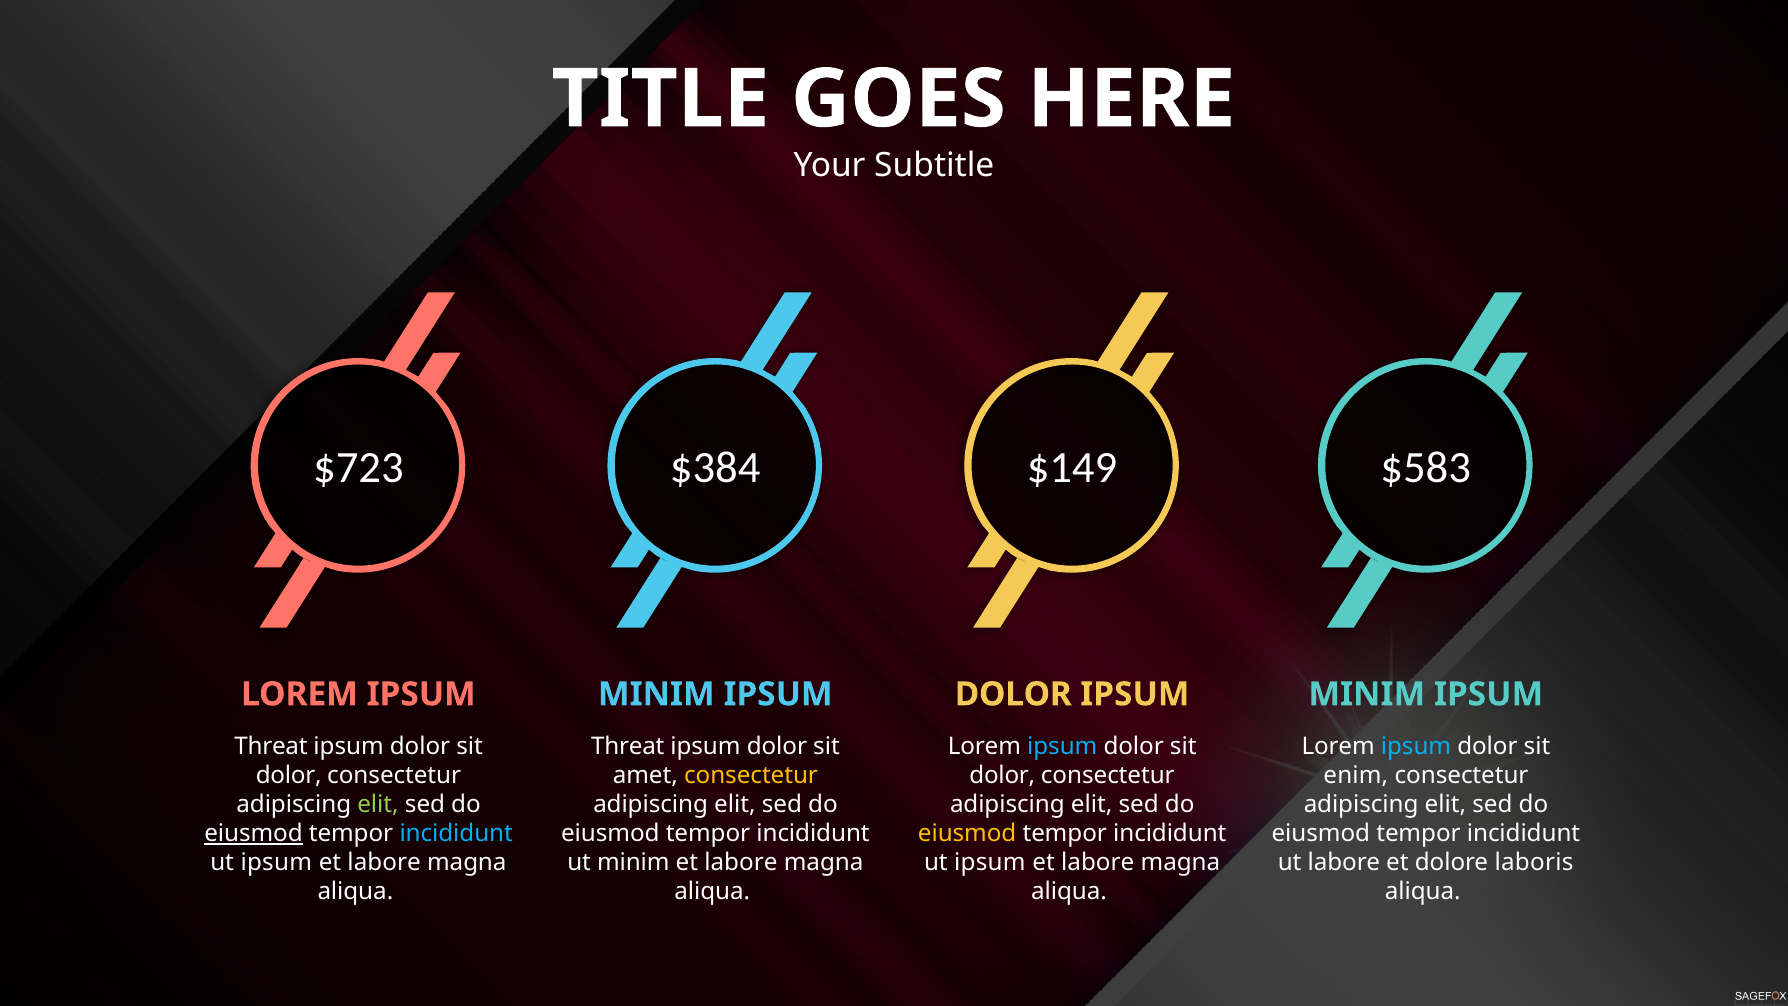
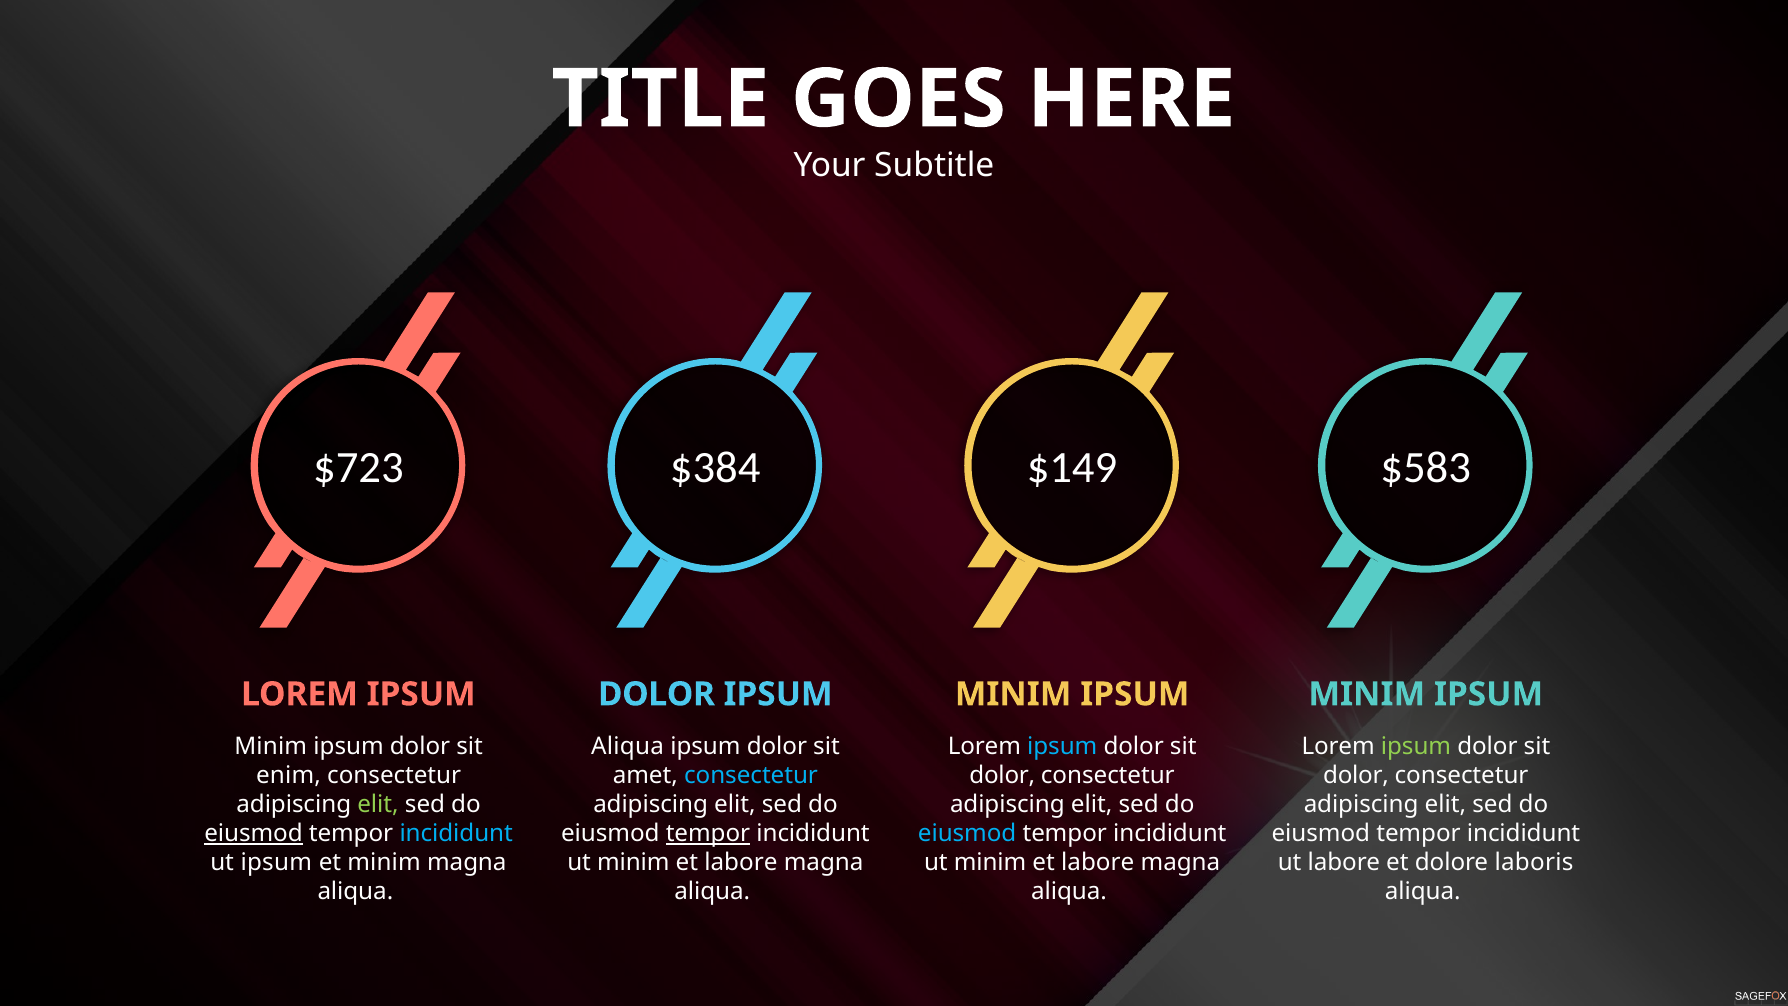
MINIM at (656, 694): MINIM -> DOLOR
DOLOR at (1013, 694): DOLOR -> MINIM
Threat at (271, 746): Threat -> Minim
Threat at (628, 746): Threat -> Aliqua
ipsum at (1416, 746) colour: light blue -> light green
dolor at (289, 775): dolor -> enim
consectetur at (751, 775) colour: yellow -> light blue
enim at (1356, 775): enim -> dolor
tempor at (708, 833) underline: none -> present
eiusmod at (967, 833) colour: yellow -> light blue
labore at (384, 862): labore -> minim
ipsum at (990, 862): ipsum -> minim
